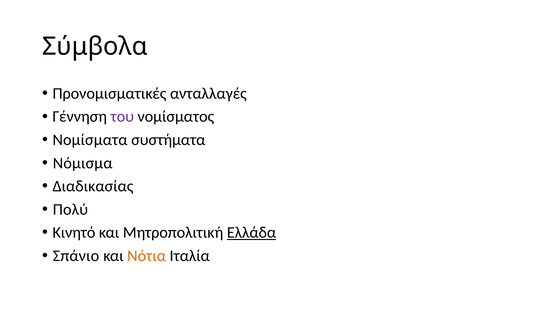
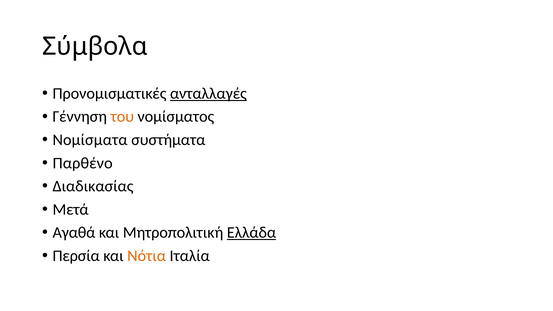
ανταλλαγές underline: none -> present
του colour: purple -> orange
Νόμισμα: Νόμισμα -> Παρθένο
Πολύ: Πολύ -> Μετά
Κινητό: Κινητό -> Αγαθά
Σπάνιο: Σπάνιο -> Περσία
